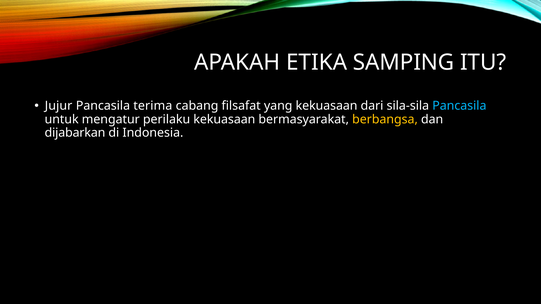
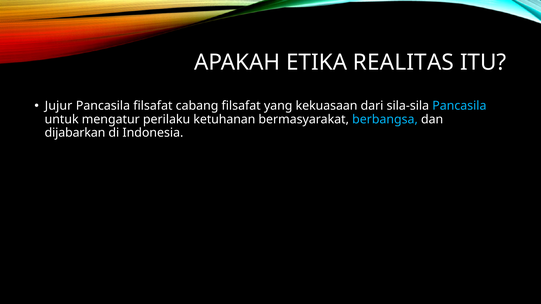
SAMPING: SAMPING -> REALITAS
Pancasila terima: terima -> filsafat
perilaku kekuasaan: kekuasaan -> ketuhanan
berbangsa colour: yellow -> light blue
